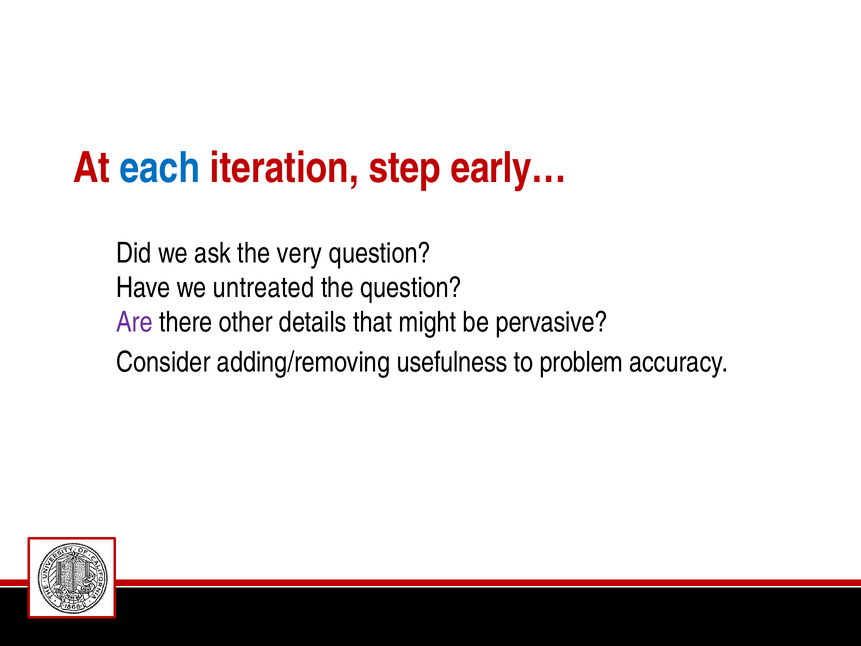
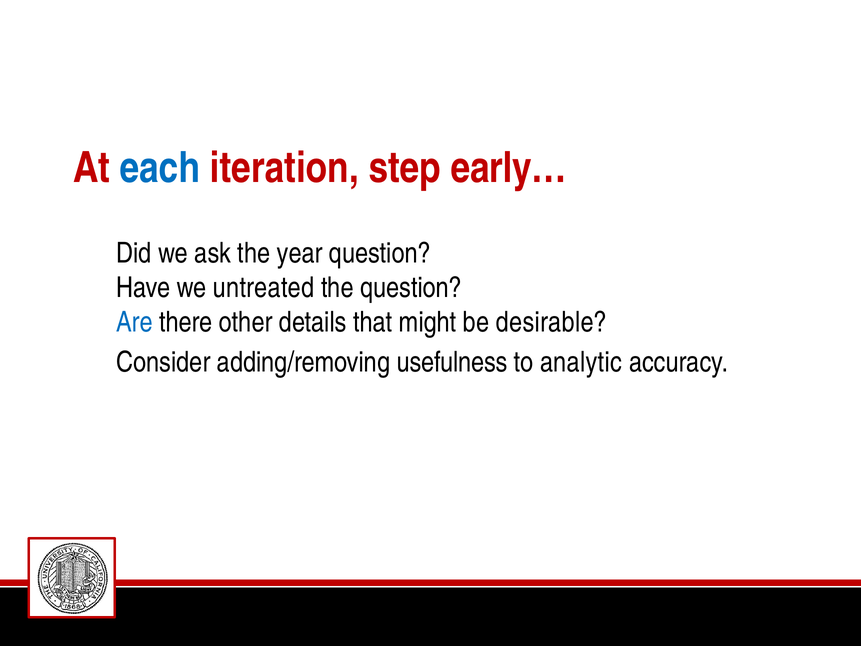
very: very -> year
Are colour: purple -> blue
pervasive: pervasive -> desirable
problem: problem -> analytic
